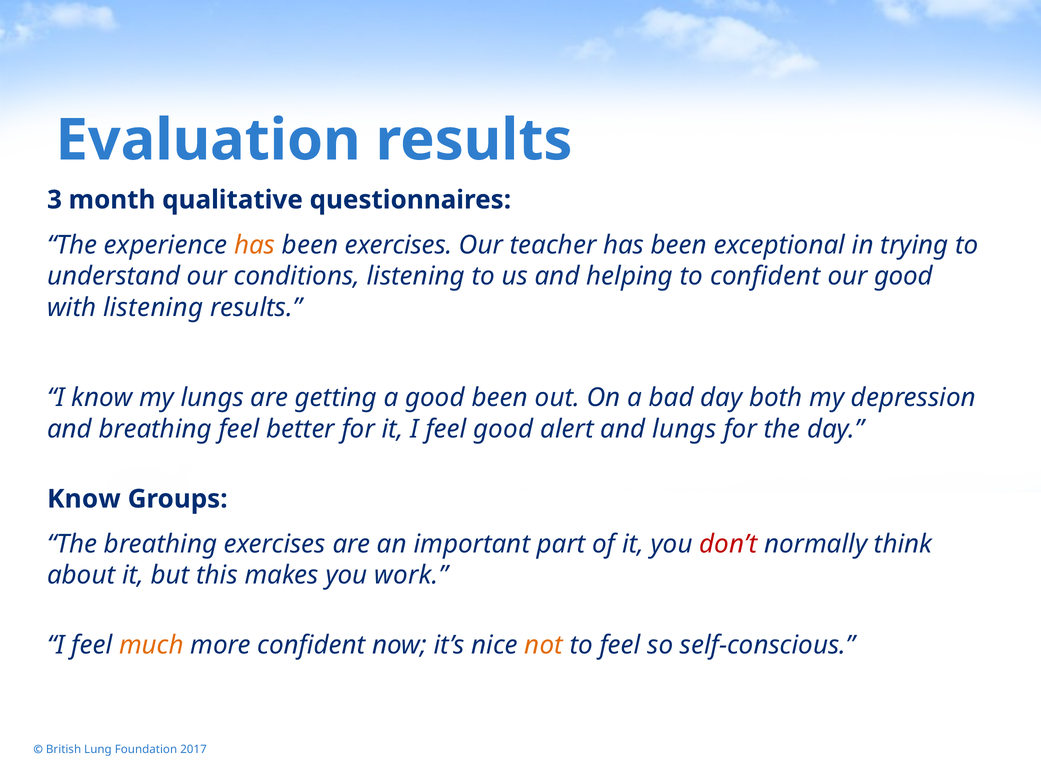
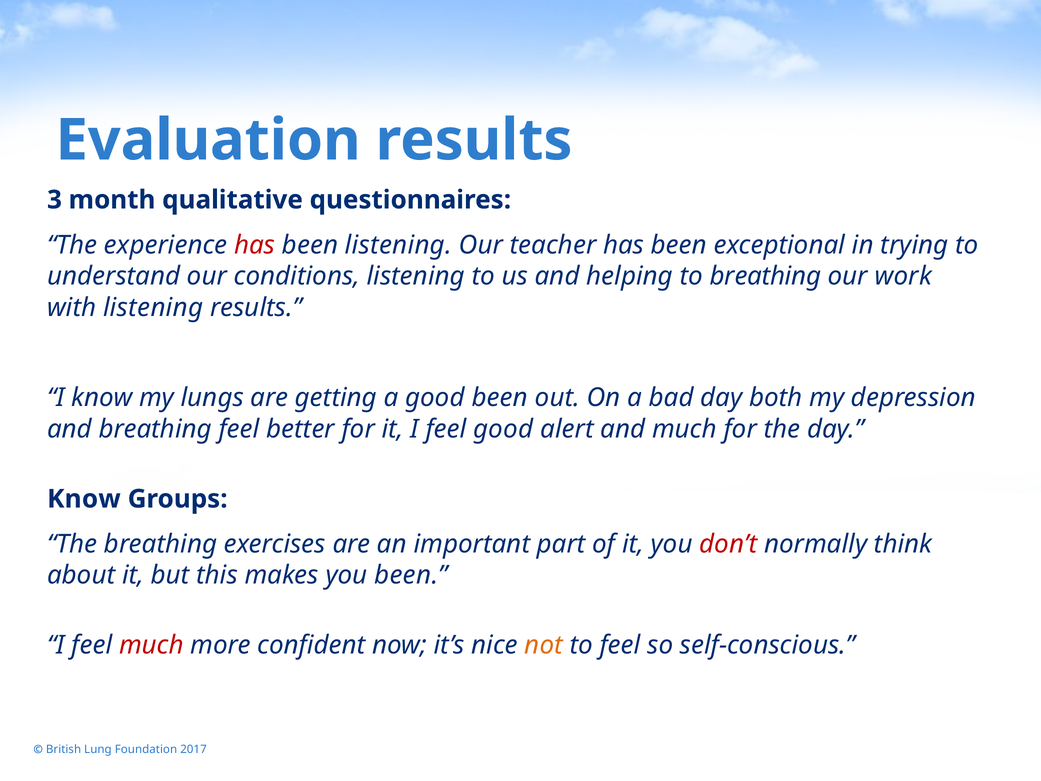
has at (255, 245) colour: orange -> red
been exercises: exercises -> listening
to confident: confident -> breathing
our good: good -> work
and lungs: lungs -> much
you work: work -> been
much at (151, 645) colour: orange -> red
